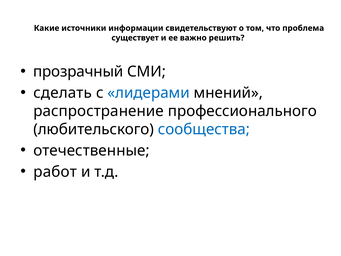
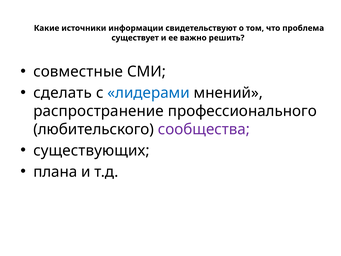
прозрачный: прозрачный -> совместные
сообщества colour: blue -> purple
отечественные: отечественные -> существующих
работ: работ -> плана
